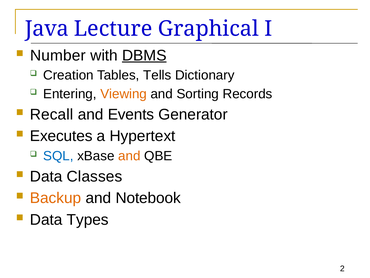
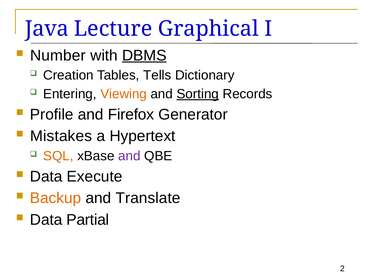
Sorting underline: none -> present
Recall: Recall -> Profile
Events: Events -> Firefox
Executes: Executes -> Mistakes
SQL colour: blue -> orange
and at (129, 156) colour: orange -> purple
Classes: Classes -> Execute
Notebook: Notebook -> Translate
Types: Types -> Partial
